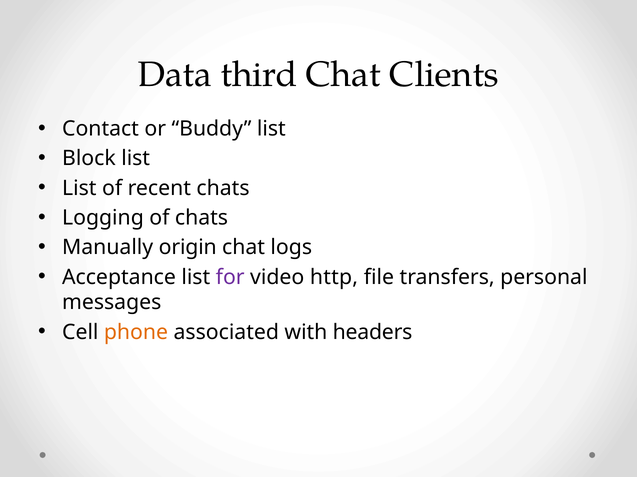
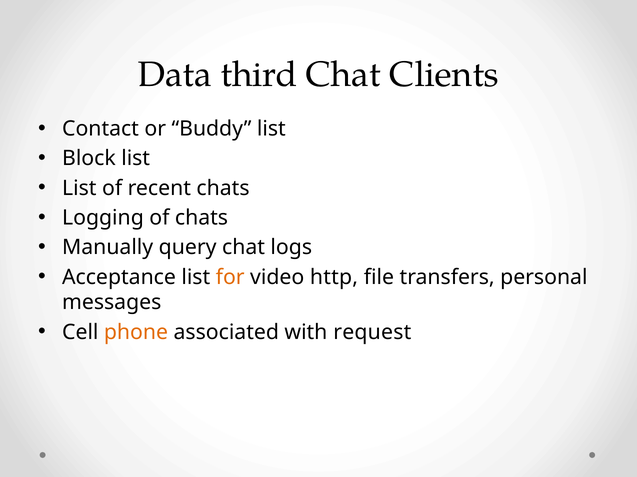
origin: origin -> query
for colour: purple -> orange
headers: headers -> request
